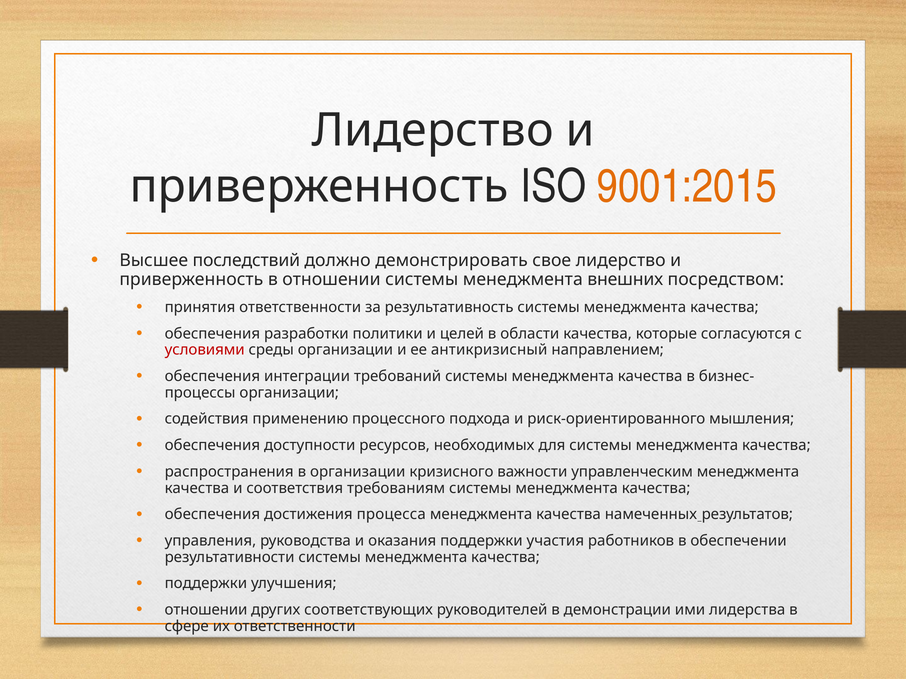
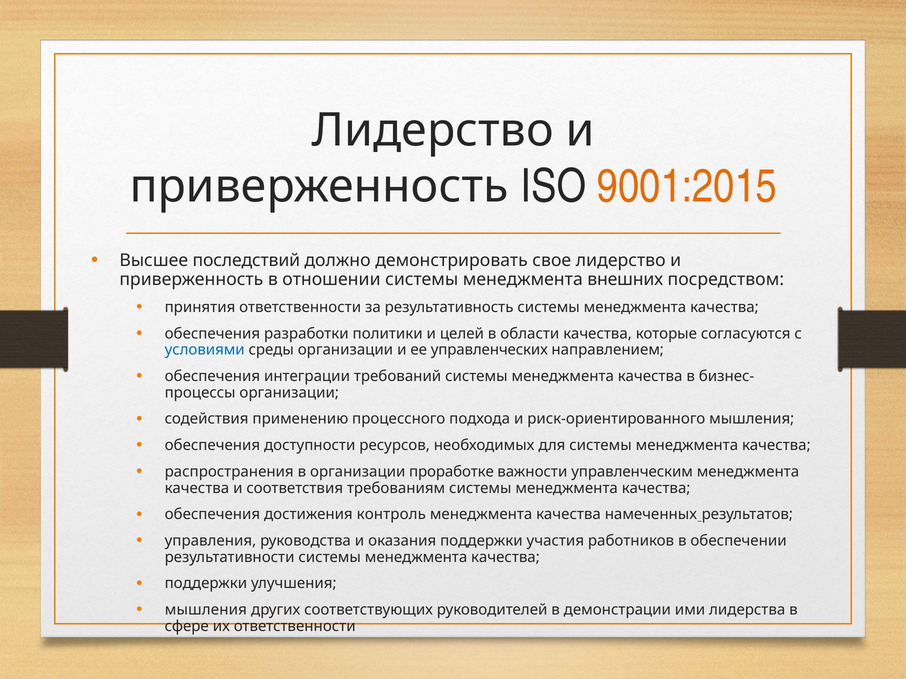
условиями colour: red -> blue
антикризисный: антикризисный -> управленческих
кризисного: кризисного -> проработке
процесса: процесса -> контроль
отношении at (206, 610): отношении -> мышления
